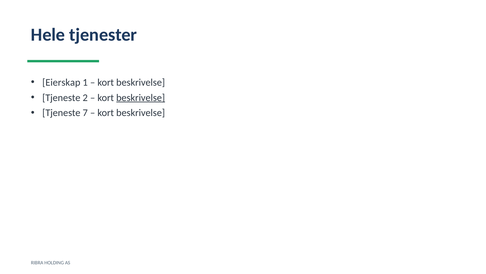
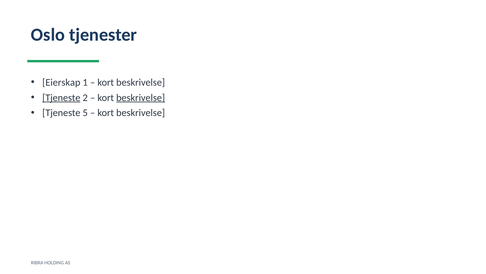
Hele: Hele -> Oslo
Tjeneste at (61, 98) underline: none -> present
7: 7 -> 5
